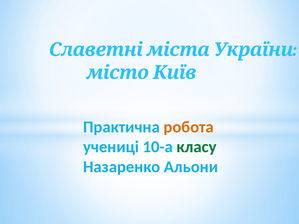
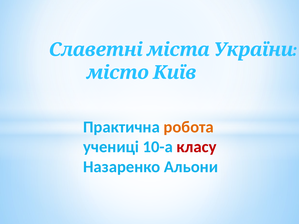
класу colour: green -> red
